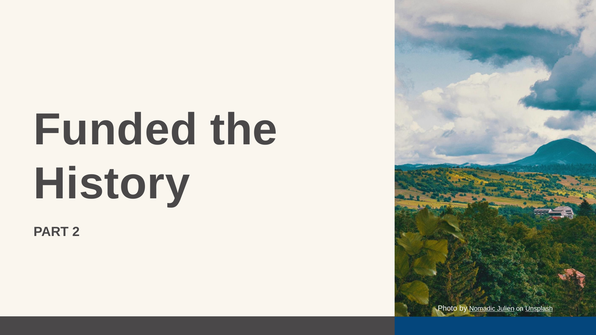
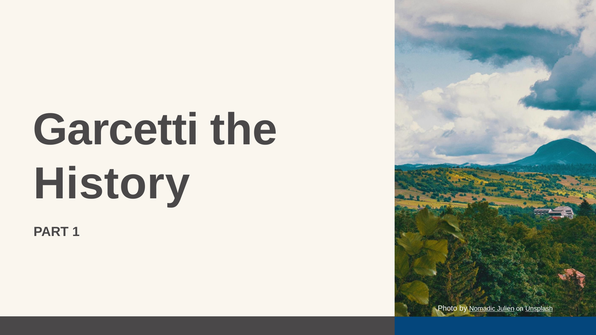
Funded: Funded -> Garcetti
2: 2 -> 1
